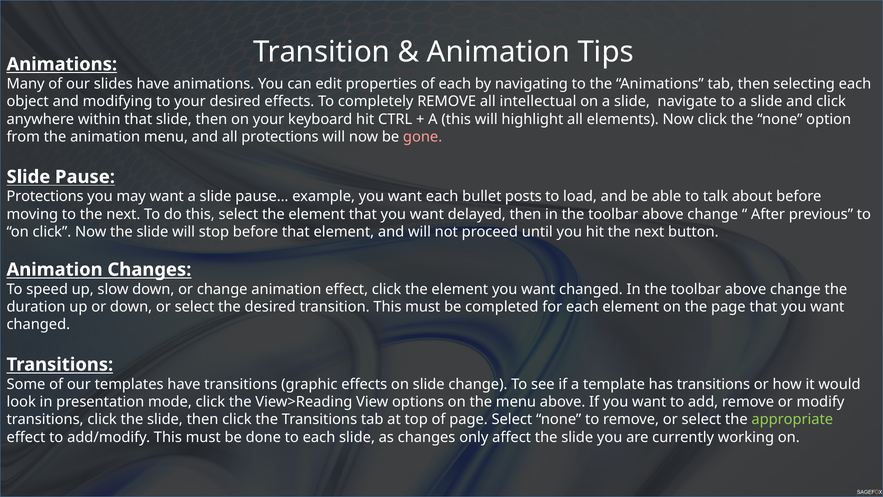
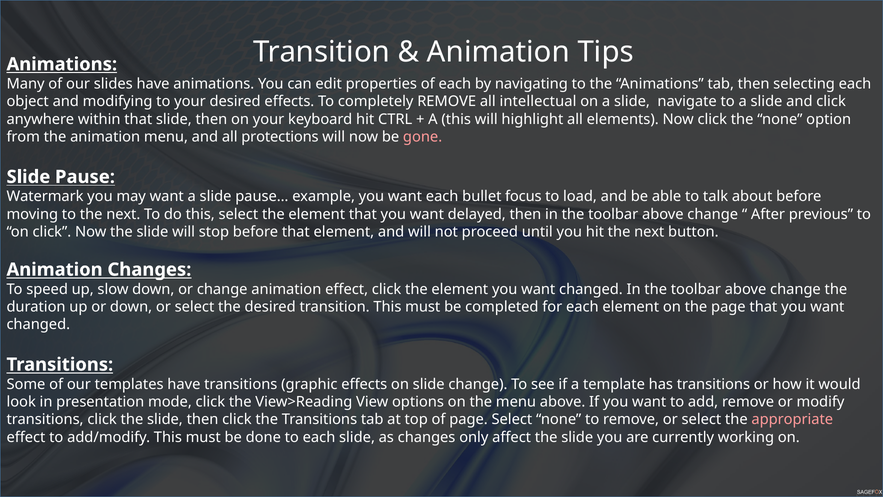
Protections at (45, 196): Protections -> Watermark
posts: posts -> focus
appropriate colour: light green -> pink
